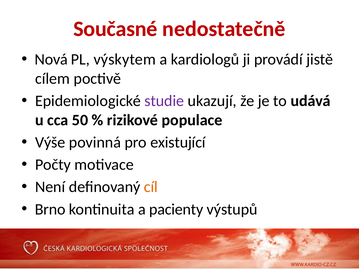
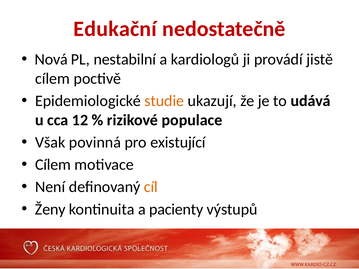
Současné: Současné -> Edukační
výskytem: výskytem -> nestabilní
studie colour: purple -> orange
50: 50 -> 12
Výše: Výše -> Však
Počty at (53, 165): Počty -> Cílem
Brno: Brno -> Ženy
